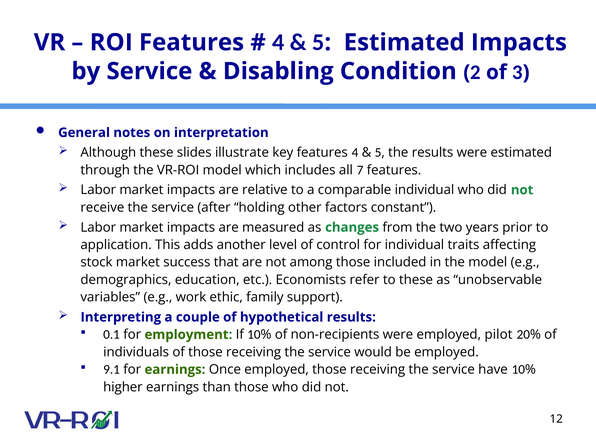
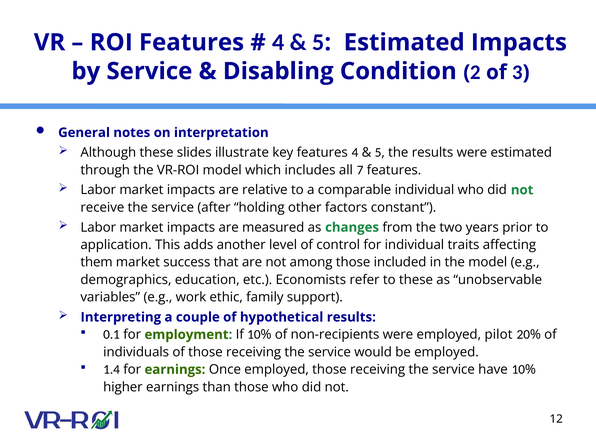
stock: stock -> them
9.1: 9.1 -> 1.4
